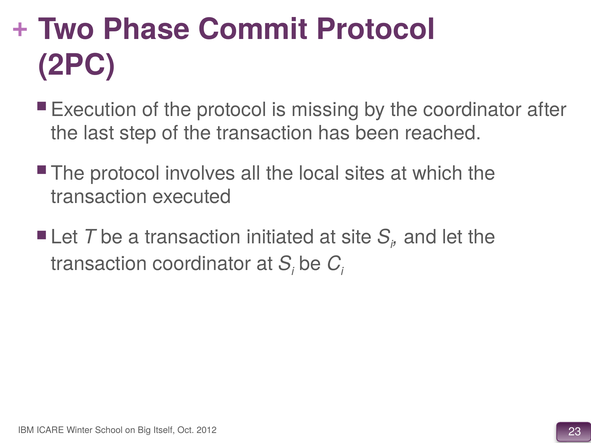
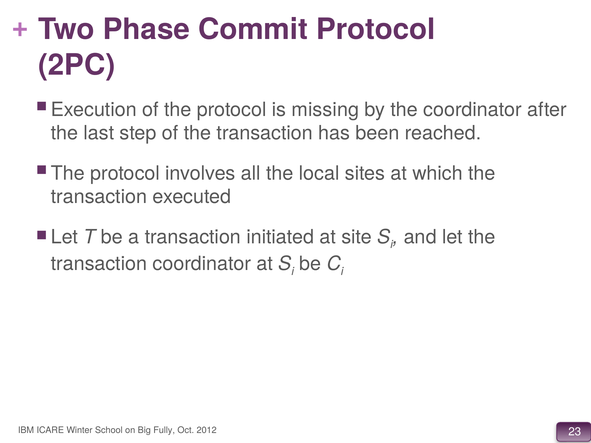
Itself: Itself -> Fully
